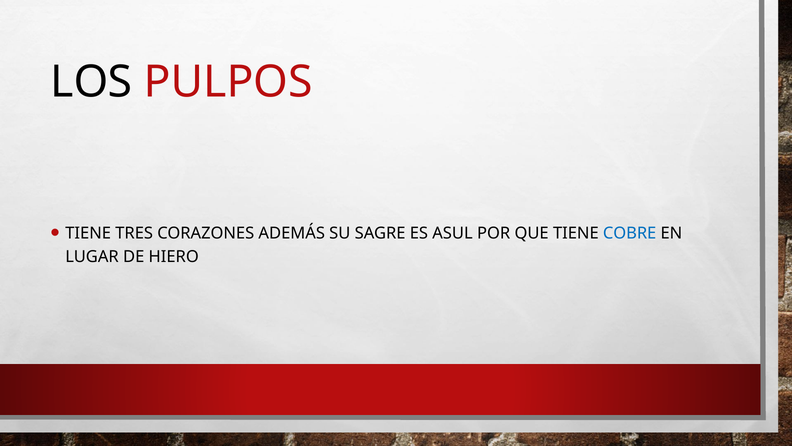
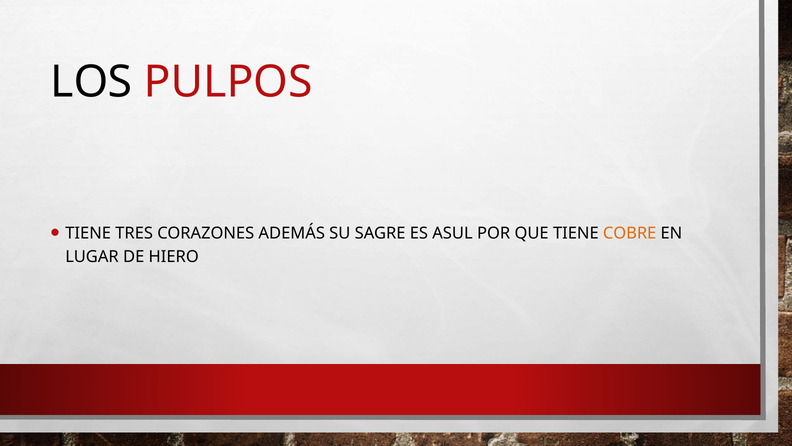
COBRE colour: blue -> orange
